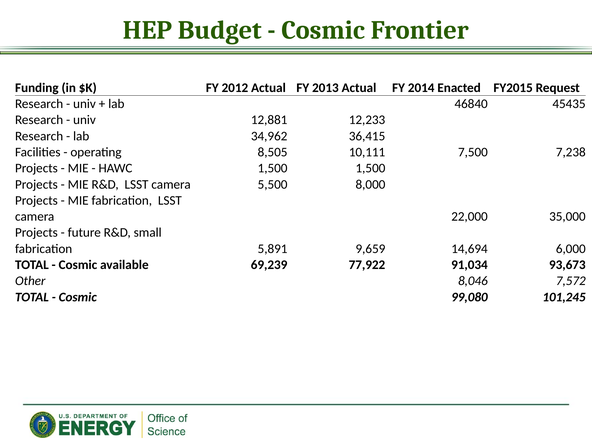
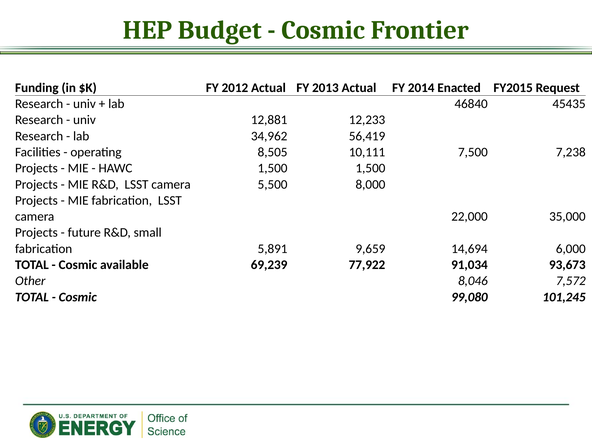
36,415: 36,415 -> 56,419
